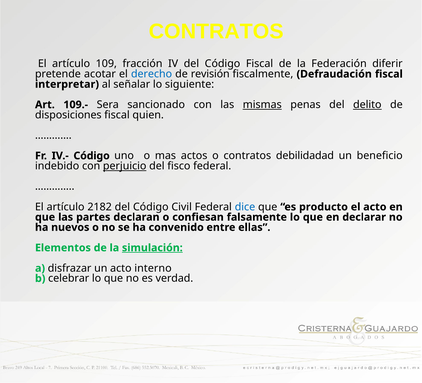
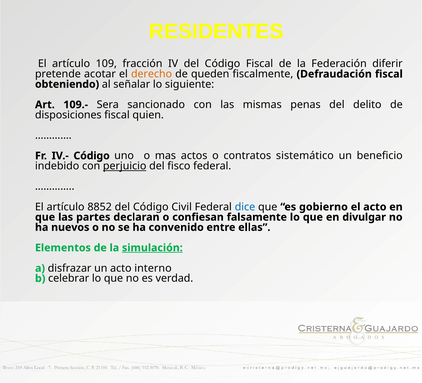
CONTRATOS at (216, 31): CONTRATOS -> RESIDENTES
derecho colour: blue -> orange
revisión: revisión -> queden
interpretar: interpretar -> obteniendo
mismas underline: present -> none
delito underline: present -> none
debilidadad: debilidadad -> sistemático
2182: 2182 -> 8852
producto: producto -> gobierno
declarar: declarar -> divulgar
